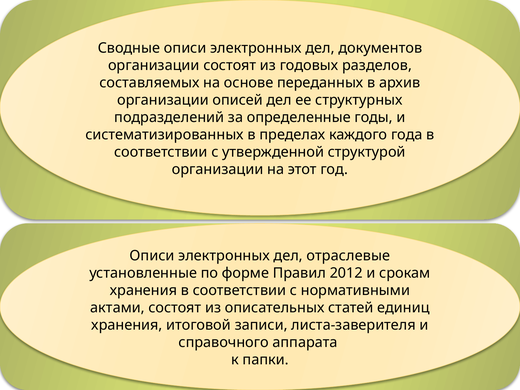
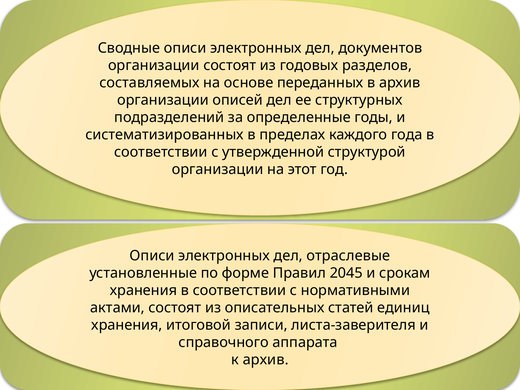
2012: 2012 -> 2045
к папки: папки -> архив
